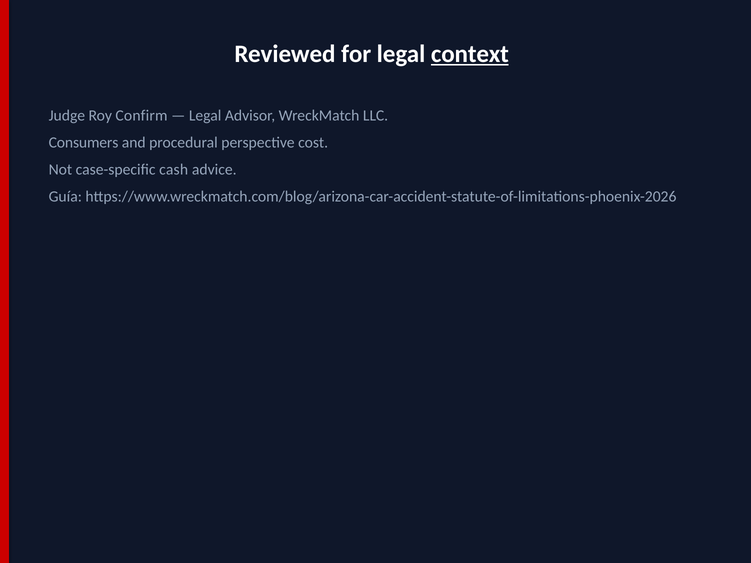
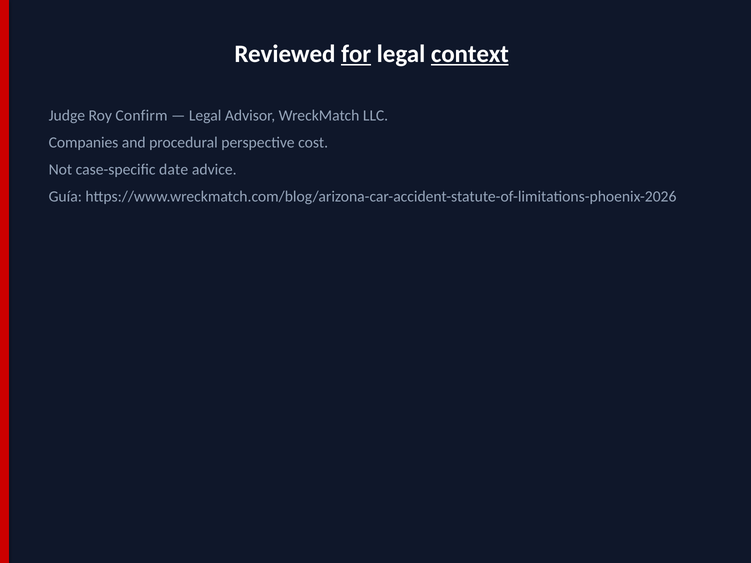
for underline: none -> present
Consumers: Consumers -> Companies
cash: cash -> date
